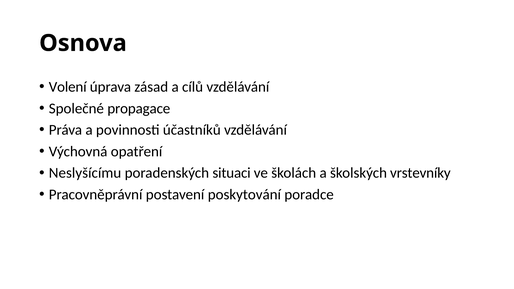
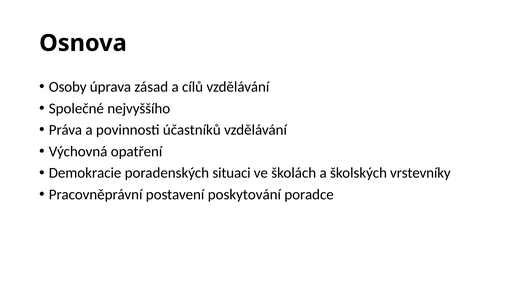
Volení: Volení -> Osoby
propagace: propagace -> nejvyššího
Neslyšícímu: Neslyšícímu -> Demokracie
